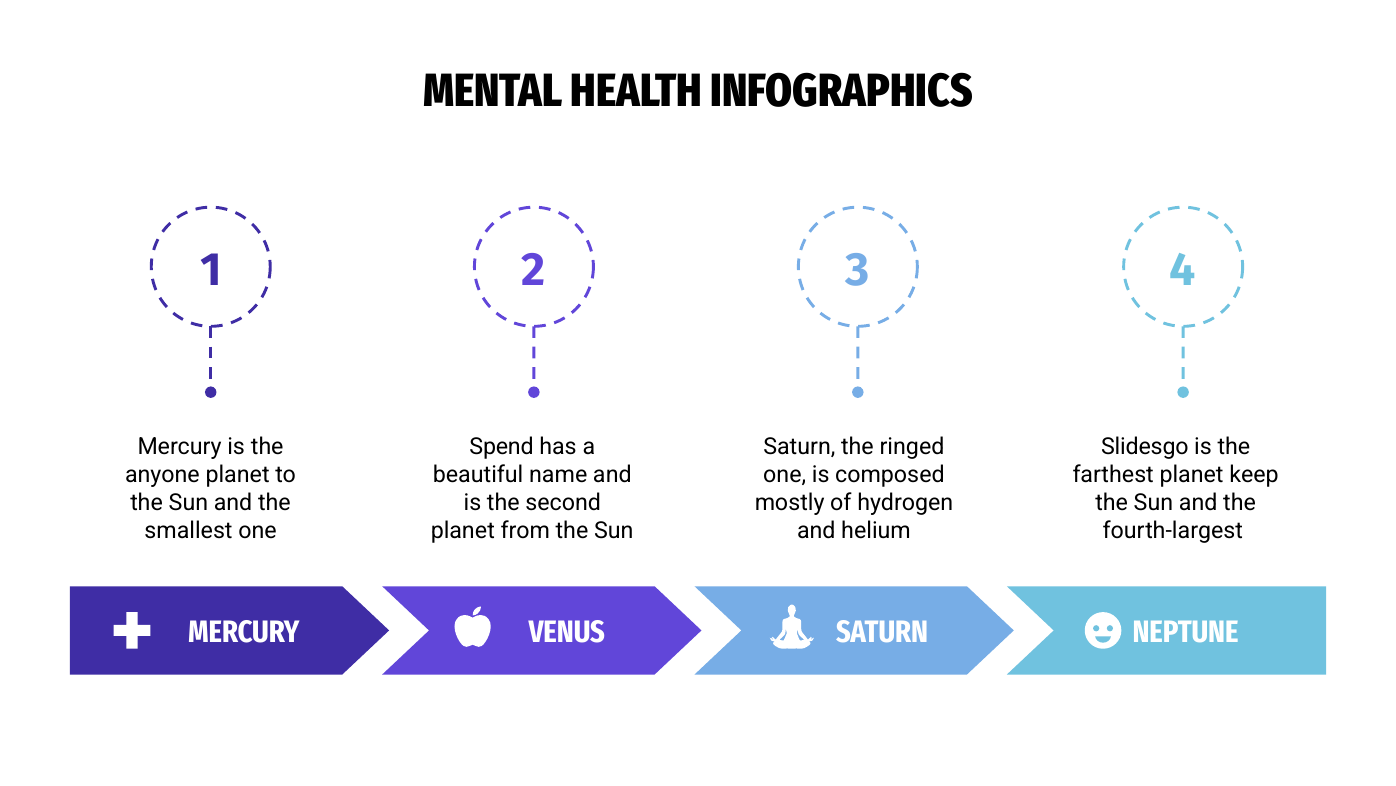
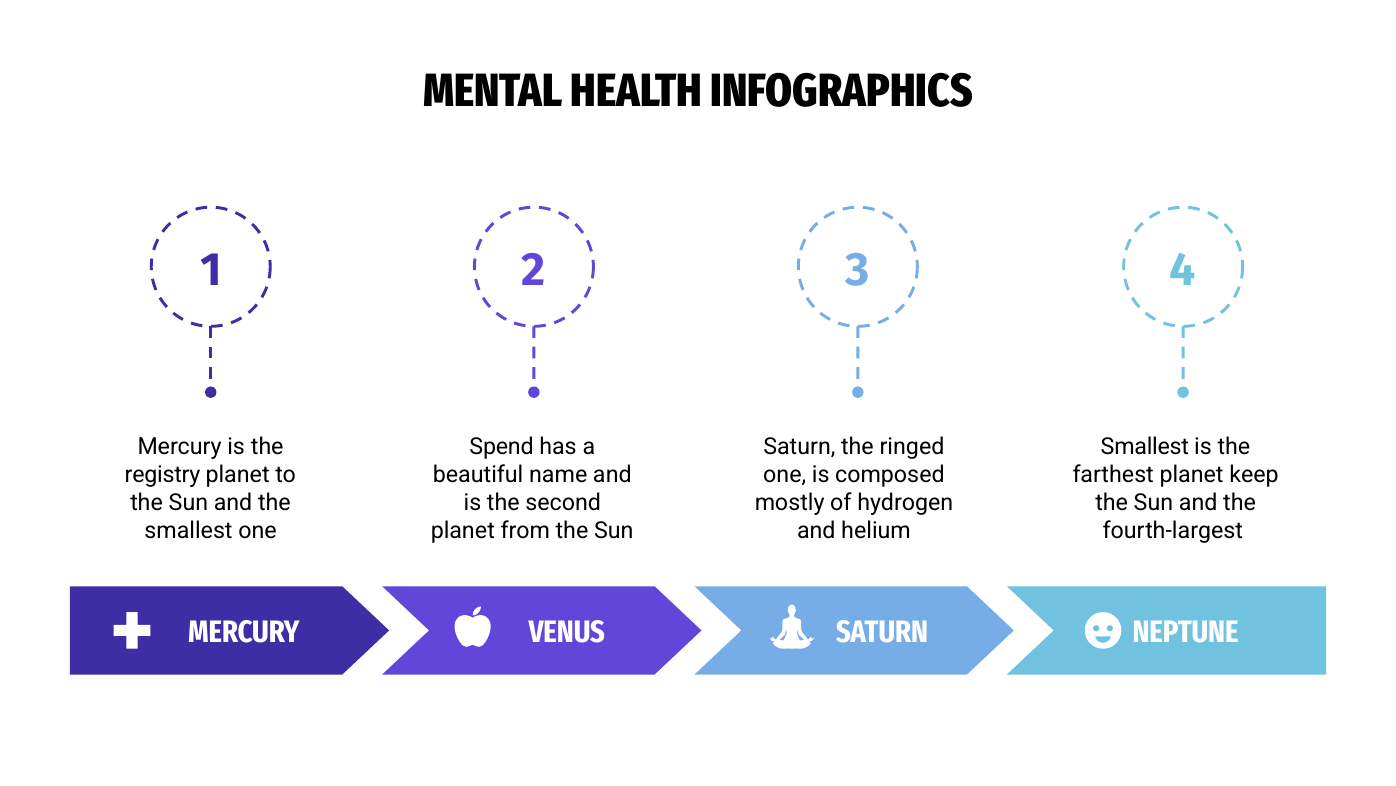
Slidesgo at (1145, 447): Slidesgo -> Smallest
anyone: anyone -> registry
